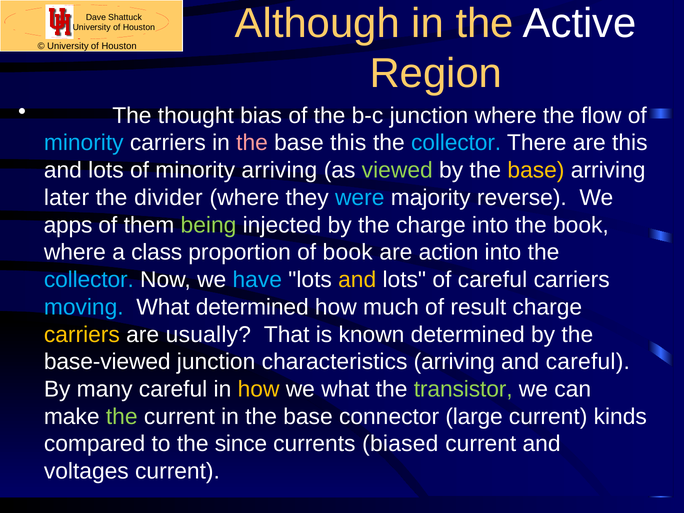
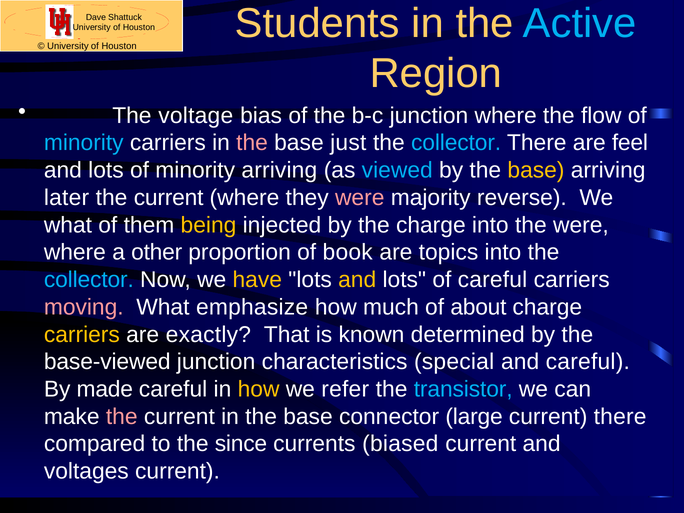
Although: Although -> Students
Active colour: white -> light blue
thought: thought -> voltage
base this: this -> just
are this: this -> feel
viewed colour: light green -> light blue
divider at (168, 198): divider -> current
were at (360, 198) colour: light blue -> pink
apps at (68, 225): apps -> what
being colour: light green -> yellow
the book: book -> were
class: class -> other
action: action -> topics
have colour: light blue -> yellow
moving colour: light blue -> pink
What determined: determined -> emphasize
result: result -> about
usually: usually -> exactly
characteristics arriving: arriving -> special
many: many -> made
we what: what -> refer
transistor colour: light green -> light blue
the at (122, 417) colour: light green -> pink
current kinds: kinds -> there
